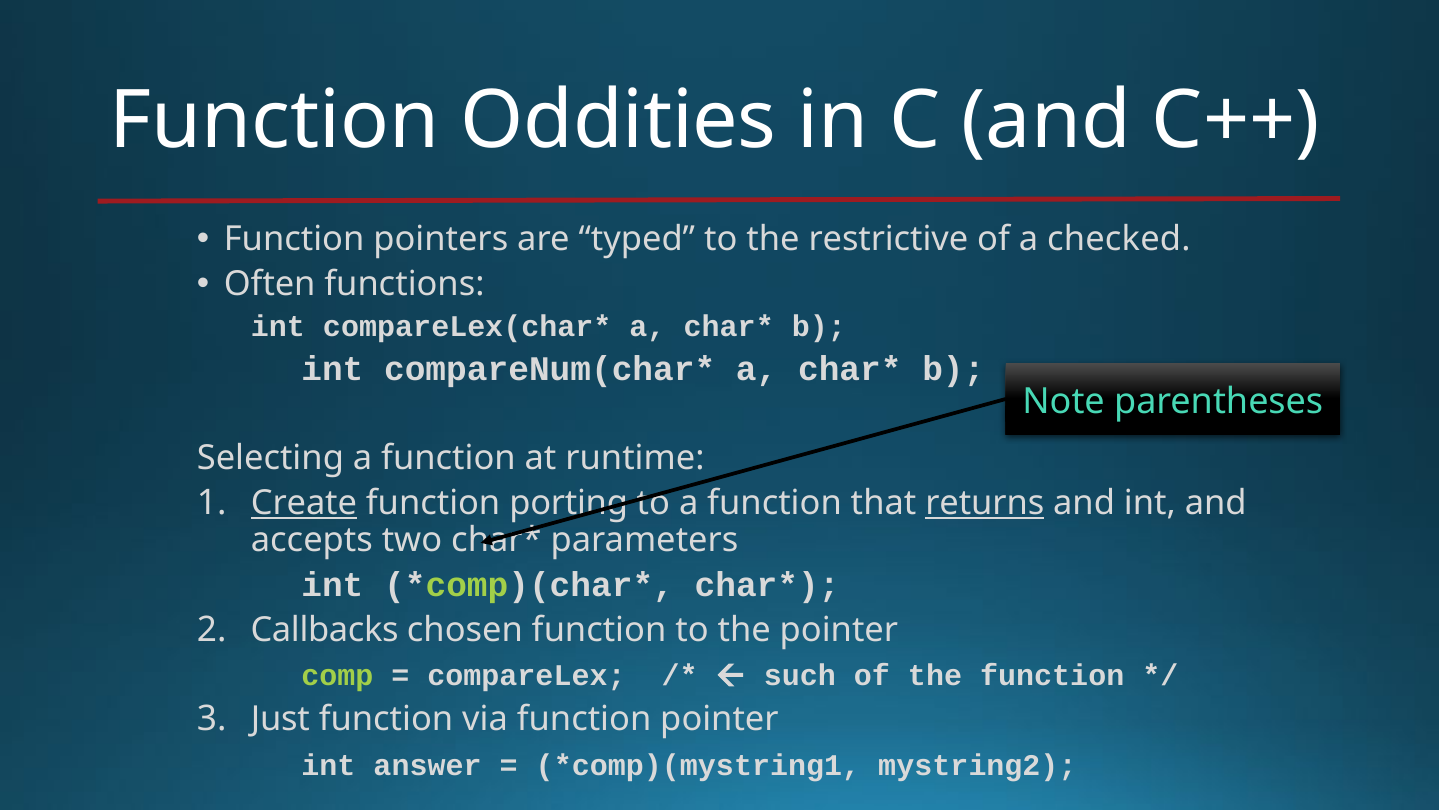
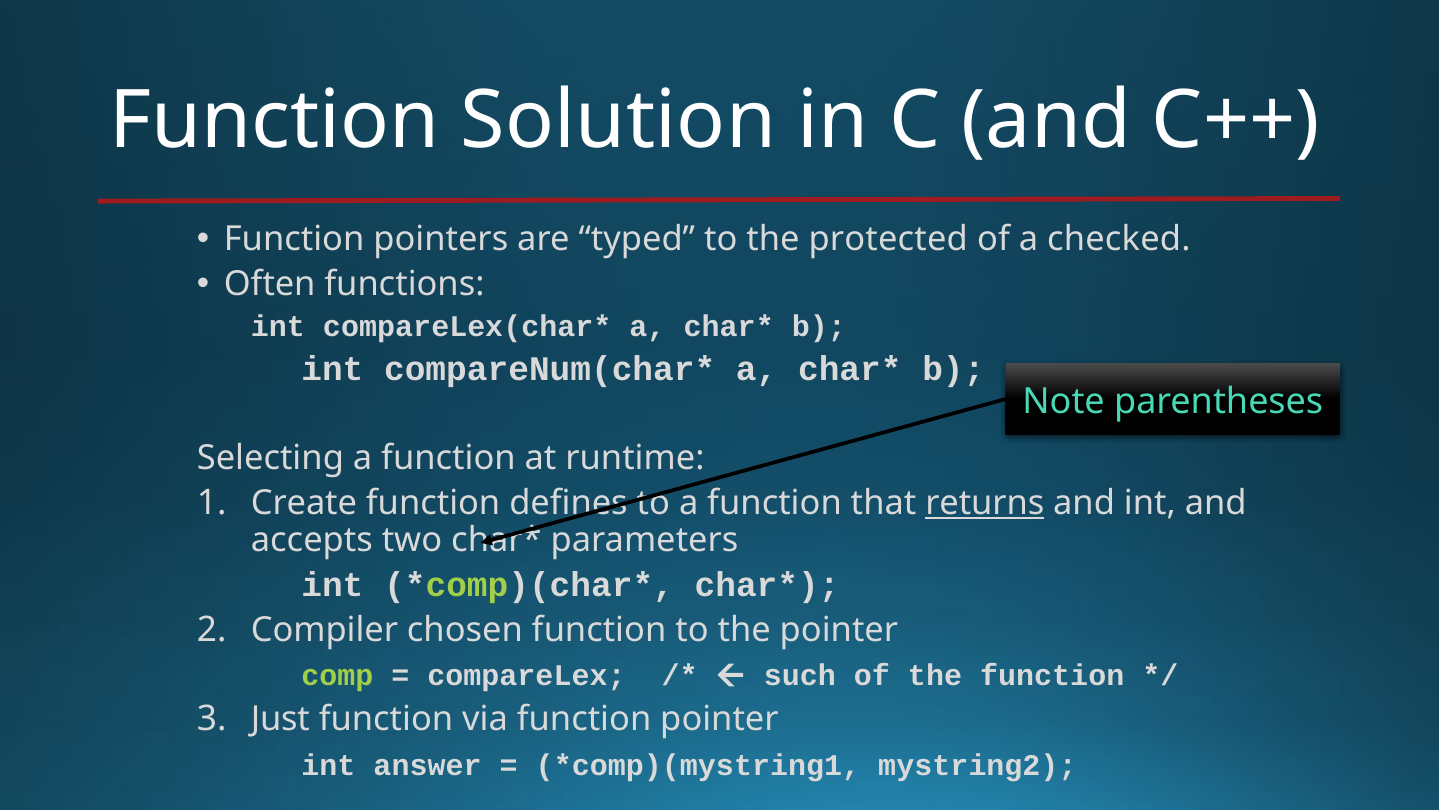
Oddities: Oddities -> Solution
restrictive: restrictive -> protected
Create underline: present -> none
porting: porting -> defines
Callbacks: Callbacks -> Compiler
